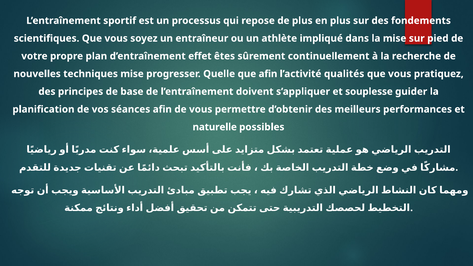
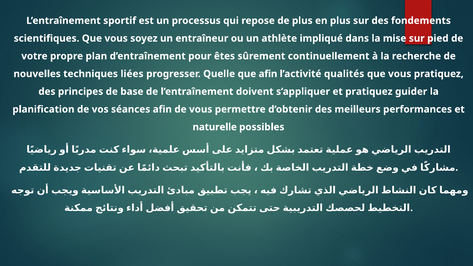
effet: effet -> pour
techniques mise: mise -> liées
et souplesse: souplesse -> pratiquez
